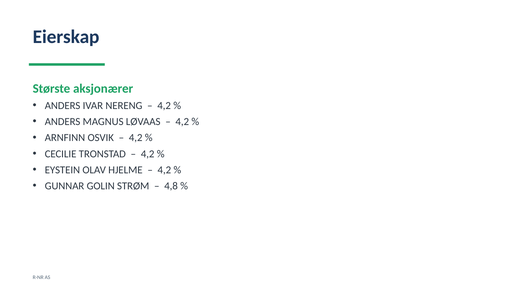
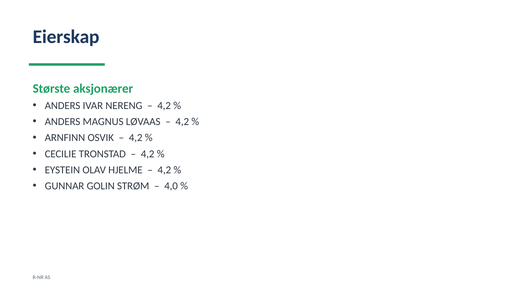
4,8: 4,8 -> 4,0
